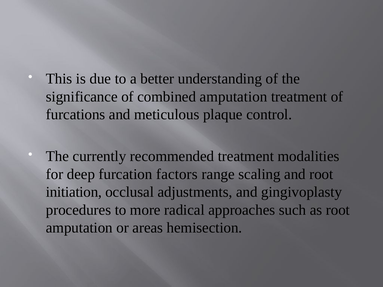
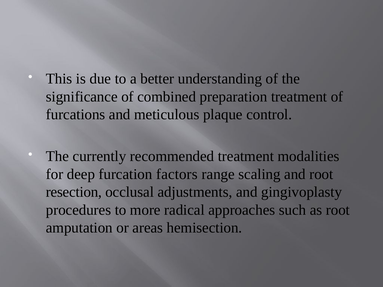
combined amputation: amputation -> preparation
initiation: initiation -> resection
